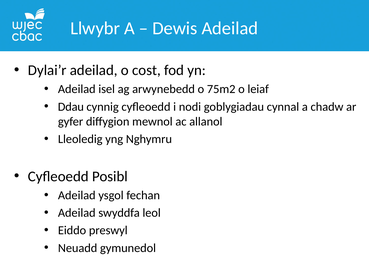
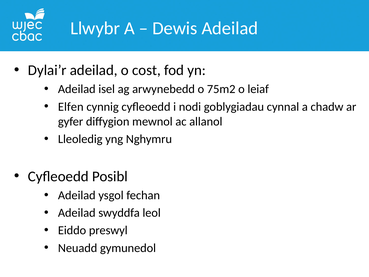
Ddau: Ddau -> Elfen
